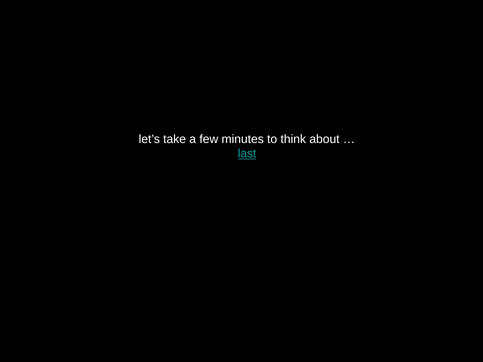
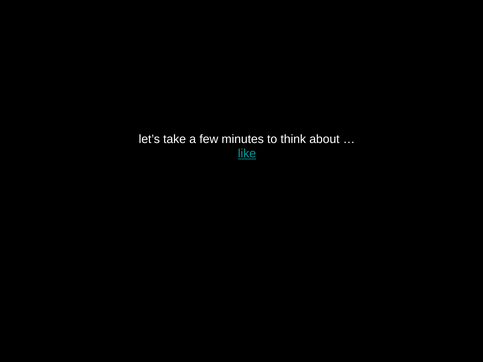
last: last -> like
